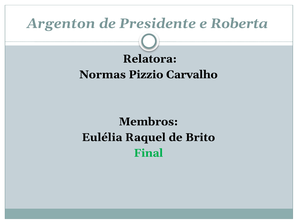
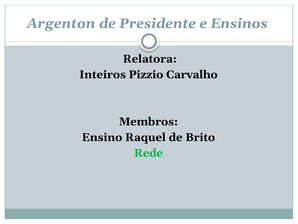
Roberta: Roberta -> Ensinos
Normas: Normas -> Inteiros
Eulélia: Eulélia -> Ensino
Final: Final -> Rede
